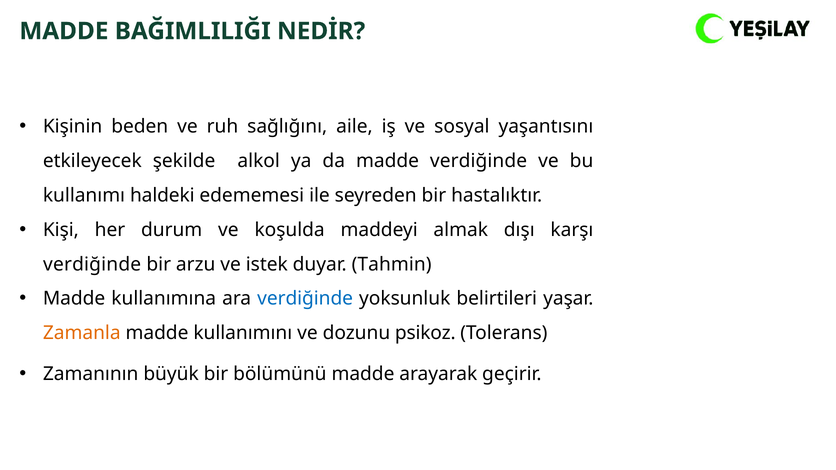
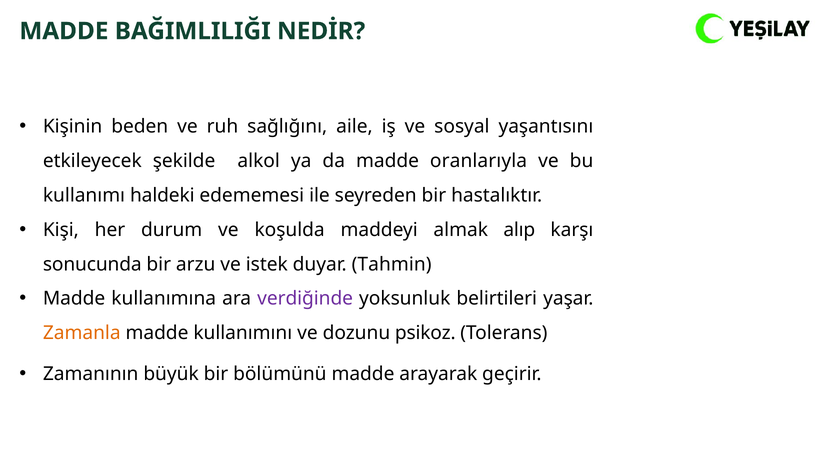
madde verdiğinde: verdiğinde -> oranlarıyla
dışı: dışı -> alıp
verdiğinde at (92, 264): verdiğinde -> sonucunda
verdiğinde at (305, 299) colour: blue -> purple
